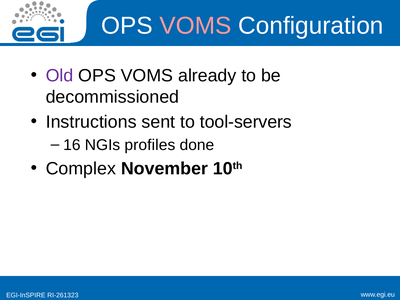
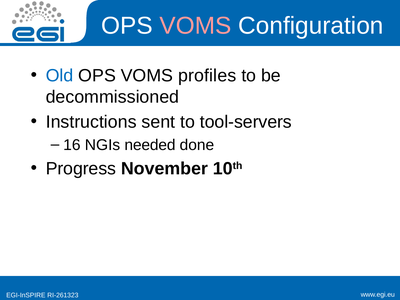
Old colour: purple -> blue
already: already -> profiles
profiles: profiles -> needed
Complex: Complex -> Progress
